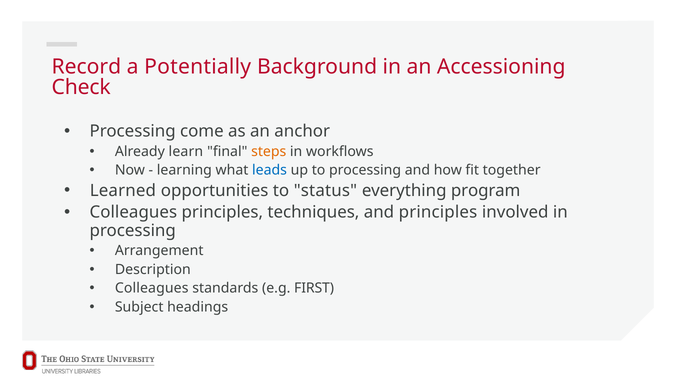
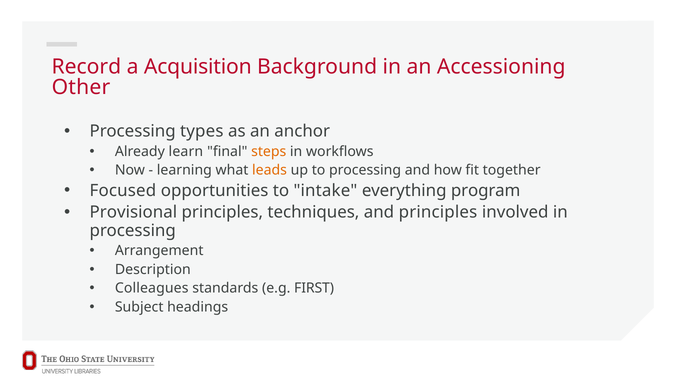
Potentially: Potentially -> Acquisition
Check: Check -> Other
come: come -> types
leads colour: blue -> orange
Learned: Learned -> Focused
status: status -> intake
Colleagues at (133, 212): Colleagues -> Provisional
